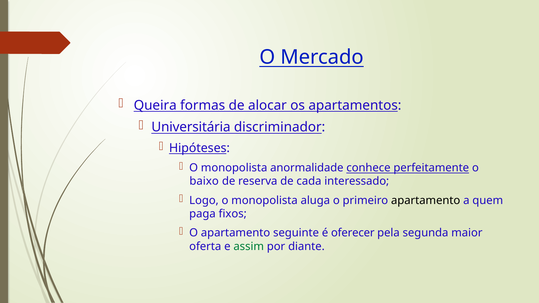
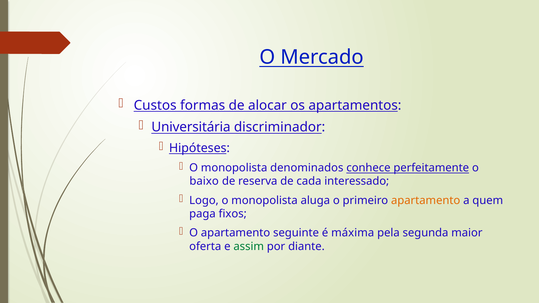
Queira: Queira -> Custos
anormalidade: anormalidade -> denominados
apartamento at (426, 200) colour: black -> orange
oferecer: oferecer -> máxima
